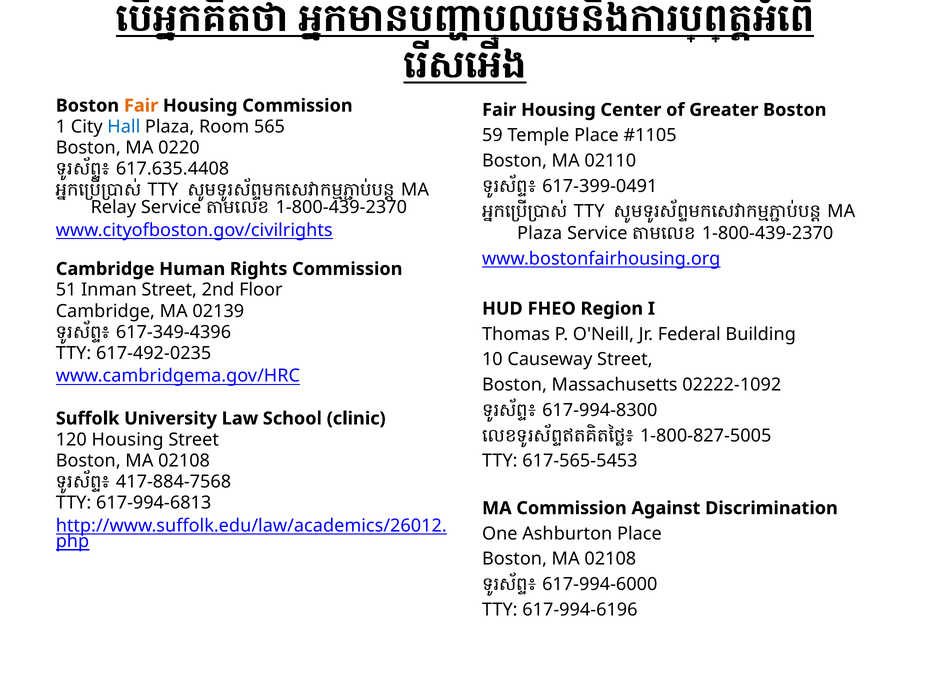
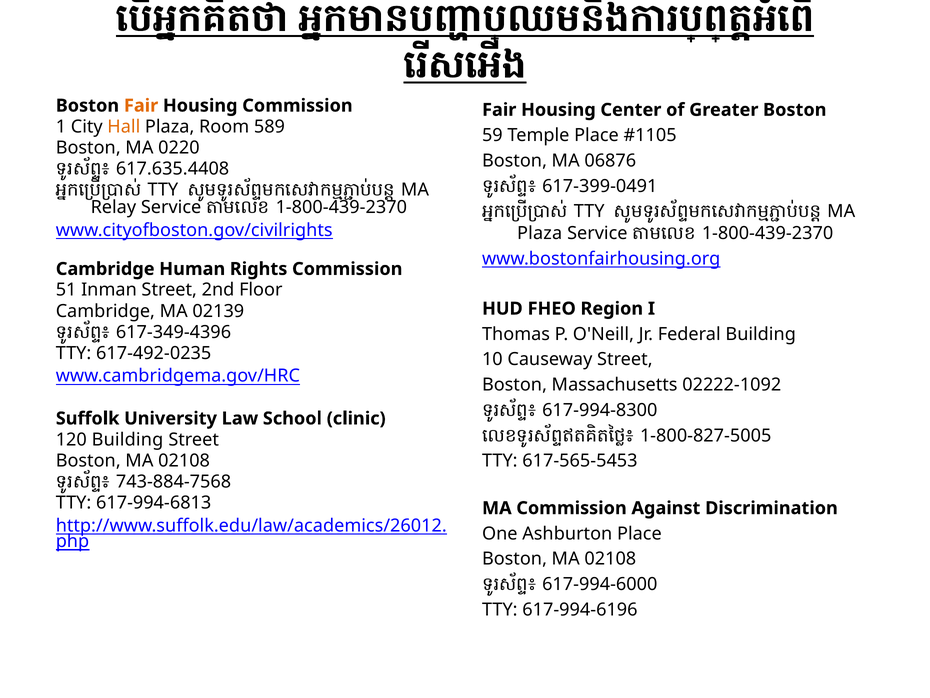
Hall colour: blue -> orange
565: 565 -> 589
02110: 02110 -> 06876
120 Housing: Housing -> Building
417-884-7568: 417-884-7568 -> 743-884-7568
